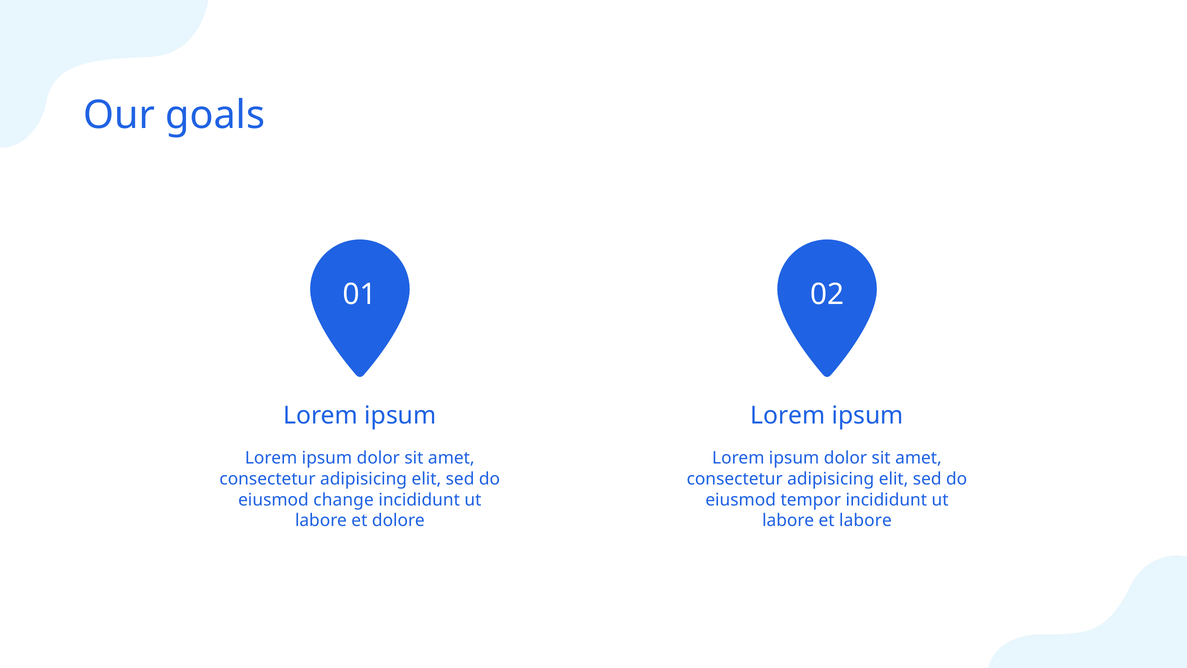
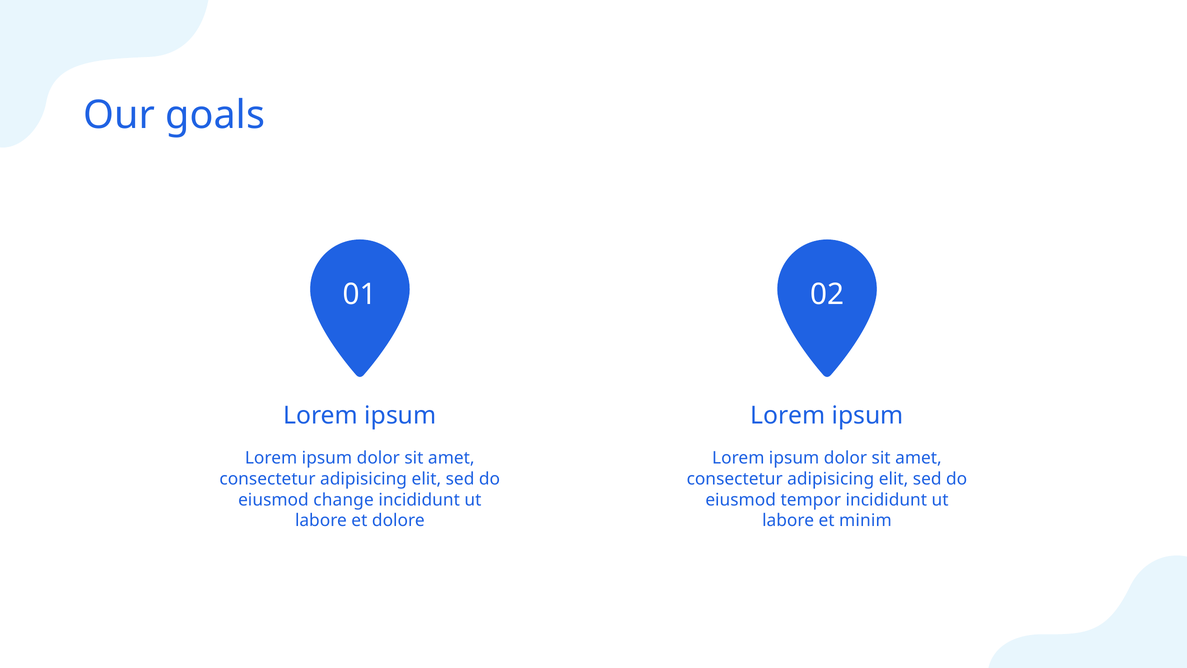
et labore: labore -> minim
